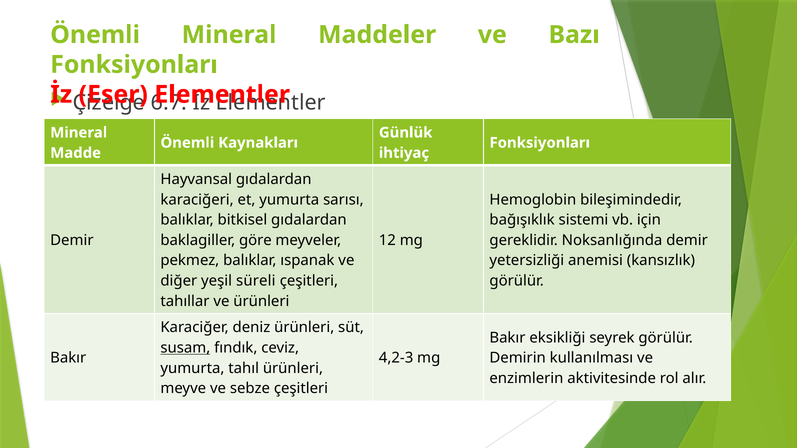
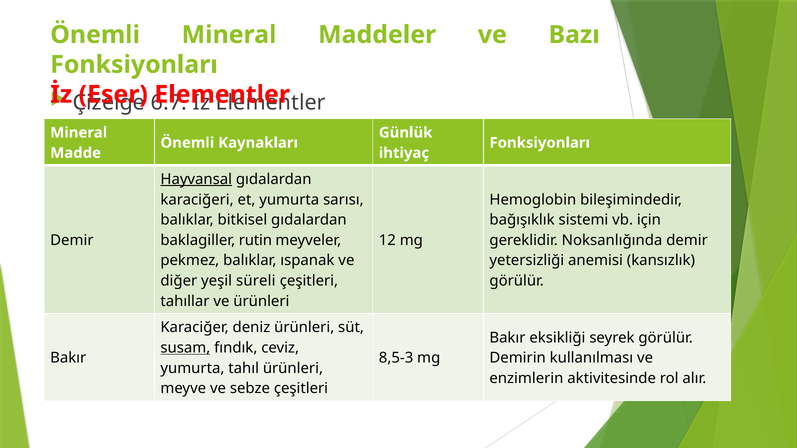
Hayvansal underline: none -> present
göre: göre -> rutin
4,2-3: 4,2-3 -> 8,5-3
